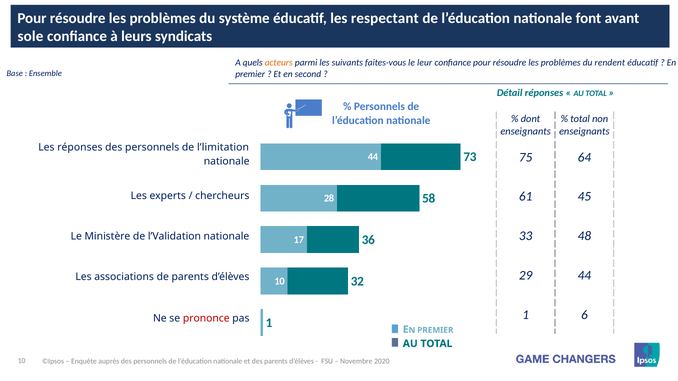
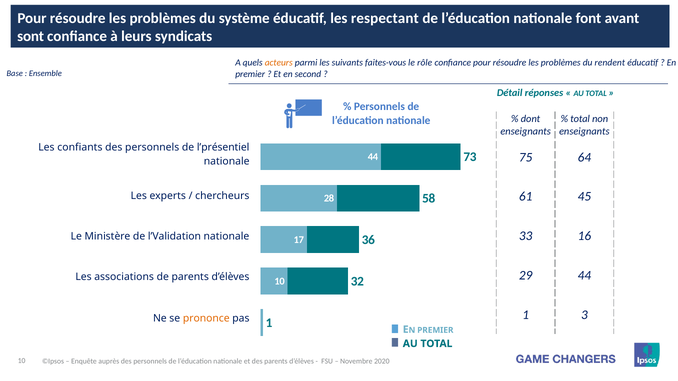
sole: sole -> sont
leur: leur -> rôle
Les réponses: réponses -> confiants
l’limitation: l’limitation -> l’présentiel
48: 48 -> 16
6: 6 -> 3
prononce colour: red -> orange
